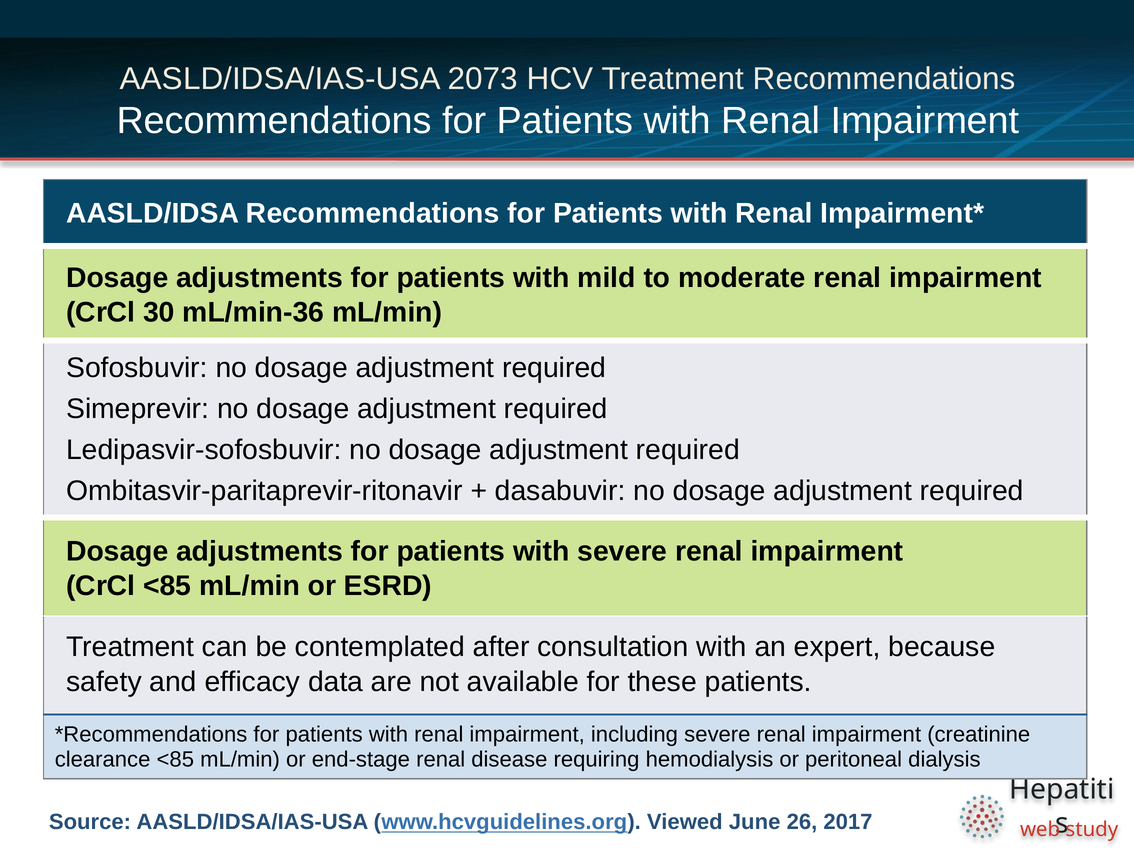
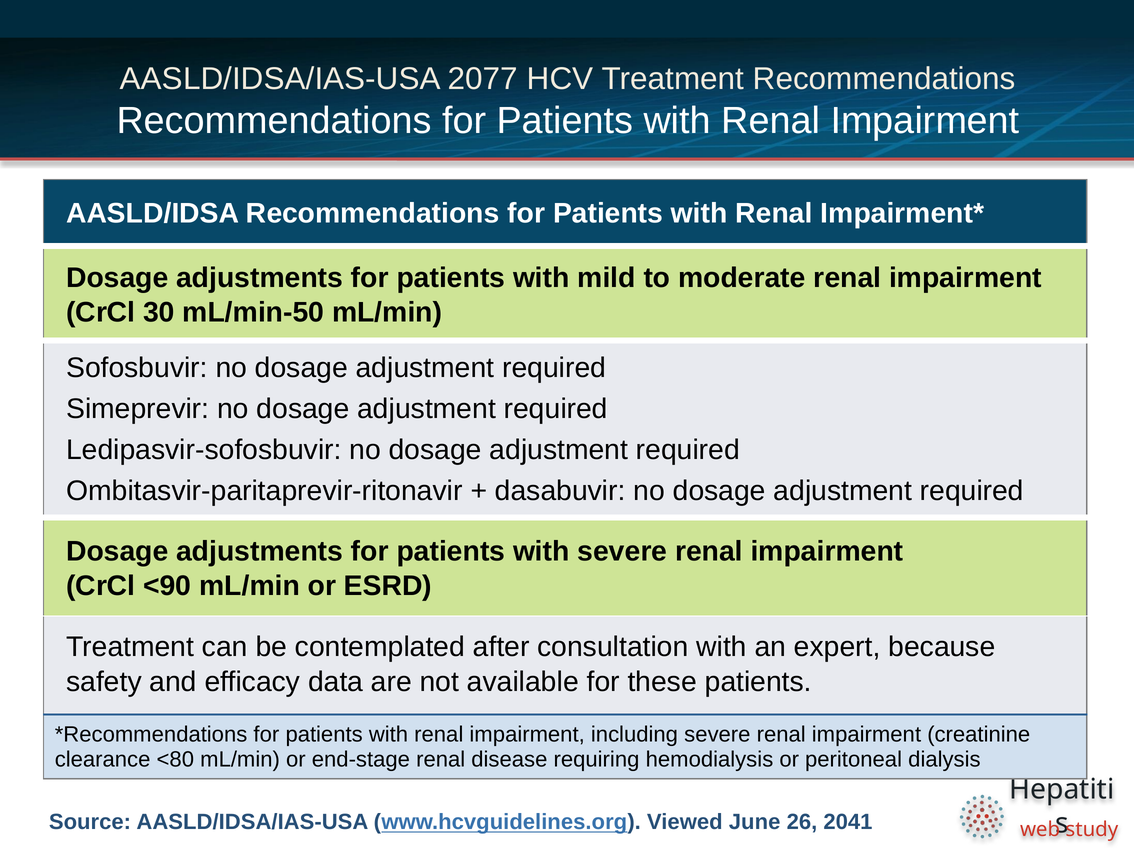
2073: 2073 -> 2077
mL/min-36: mL/min-36 -> mL/min-50
CrCl <85: <85 -> <90
clearance <85: <85 -> <80
2017: 2017 -> 2041
